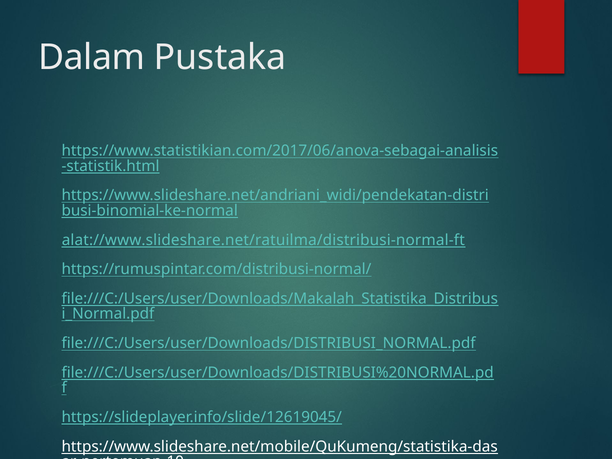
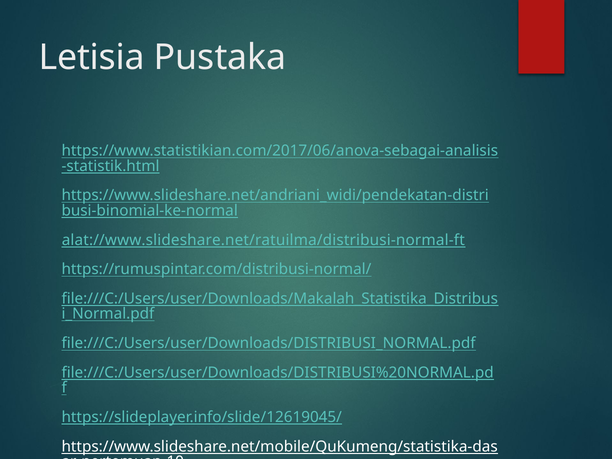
Dalam: Dalam -> Letisia
